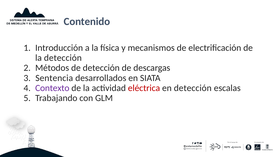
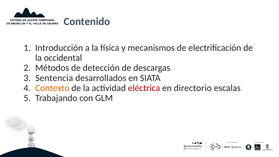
la detección: detección -> occidental
Contexto colour: purple -> orange
en detección: detección -> directorio
